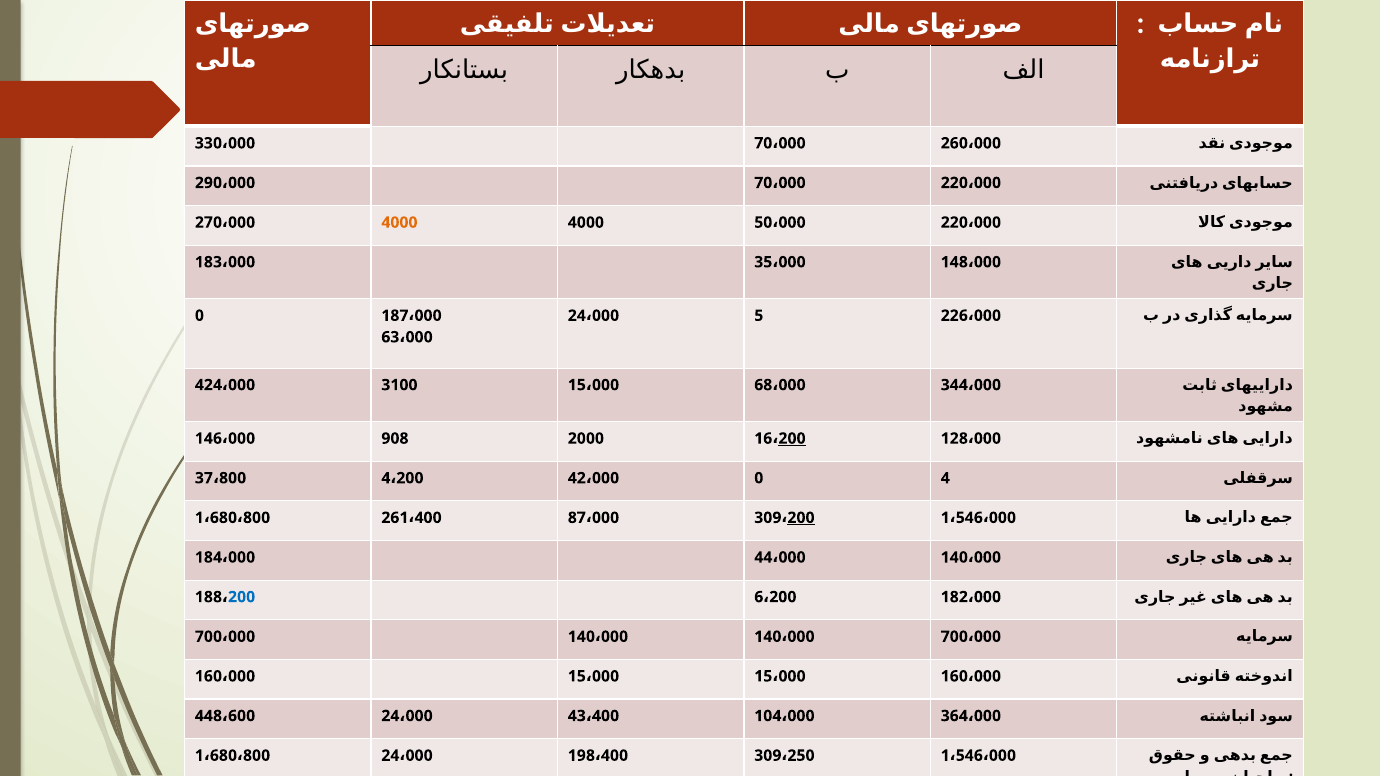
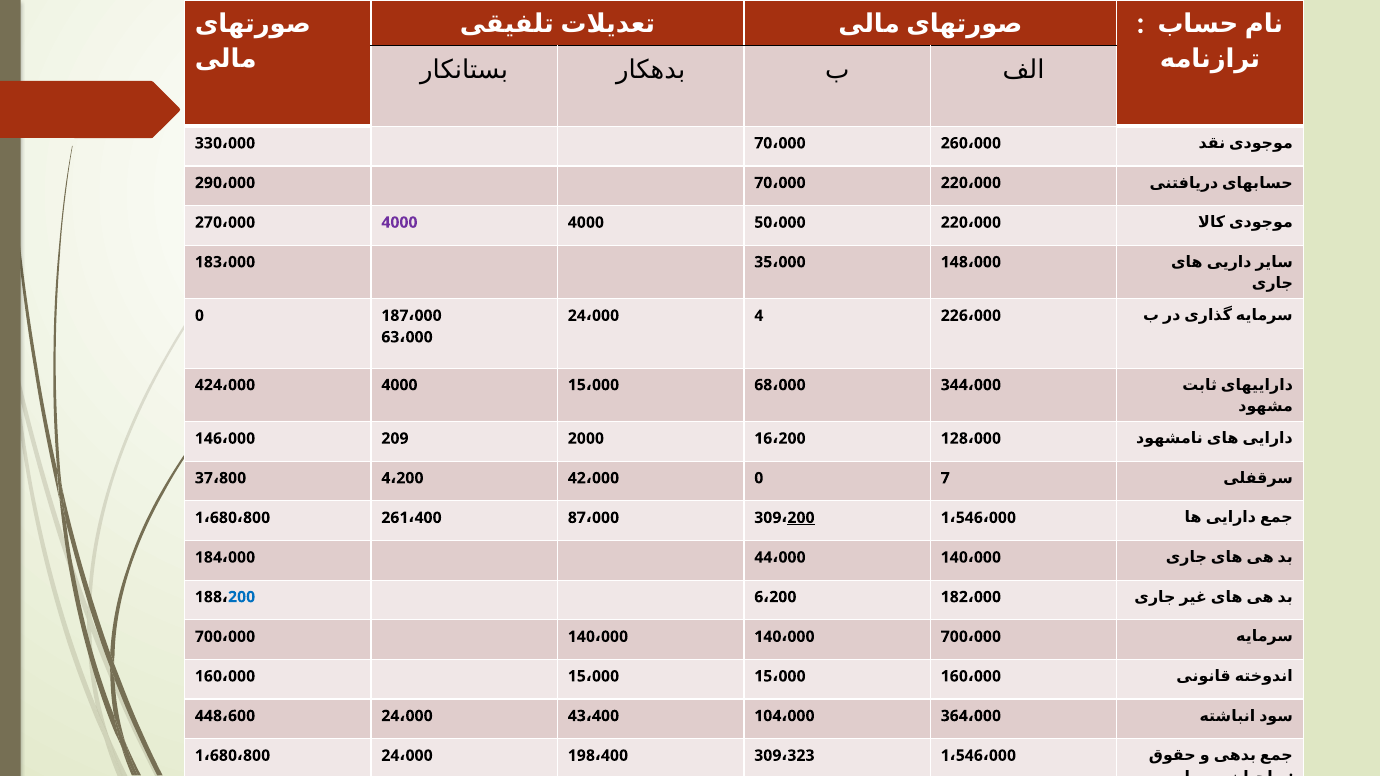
4000 at (399, 223) colour: orange -> purple
5 at (759, 316): 5 -> 4
3100 at (399, 385): 3100 -> 4000
908: 908 -> 209
200 at (792, 439) underline: present -> none
0 4: 4 -> 7
250: 250 -> 323
